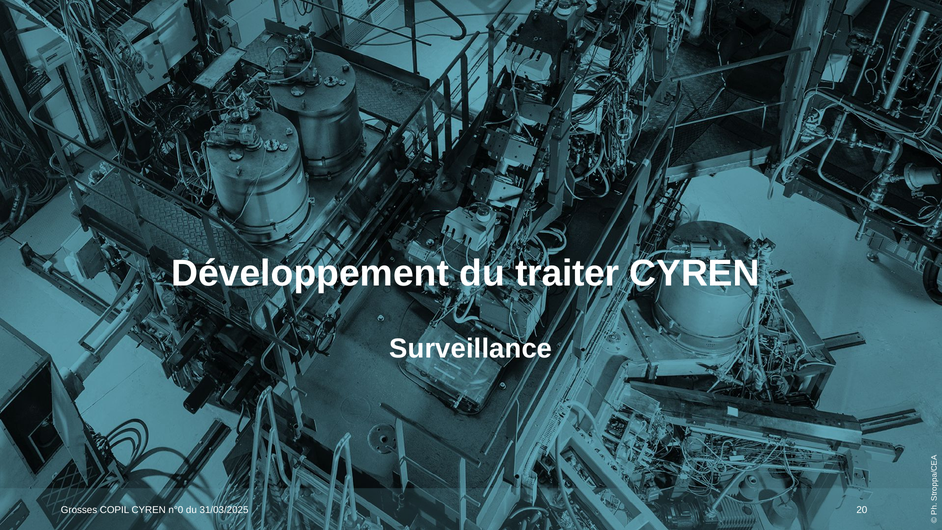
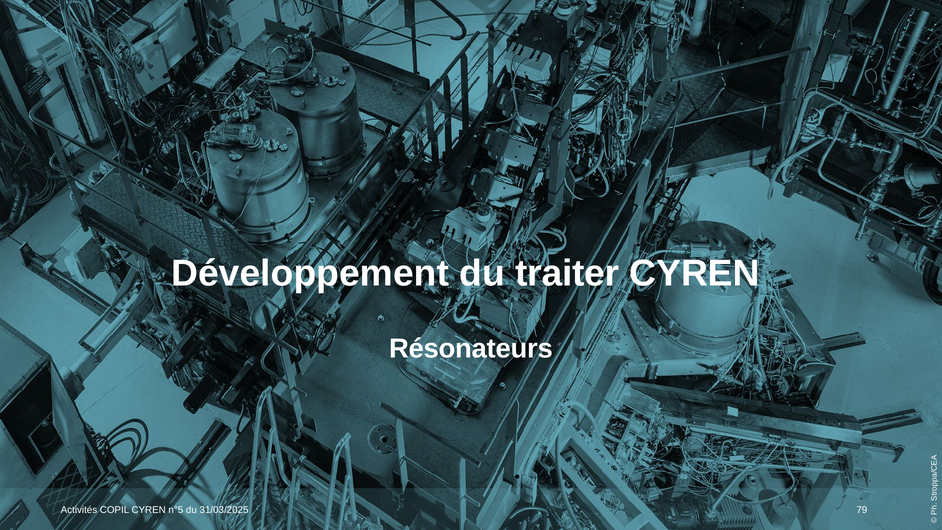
Surveillance: Surveillance -> Résonateurs
Grosses: Grosses -> Activités
n°0: n°0 -> n°5
20: 20 -> 79
